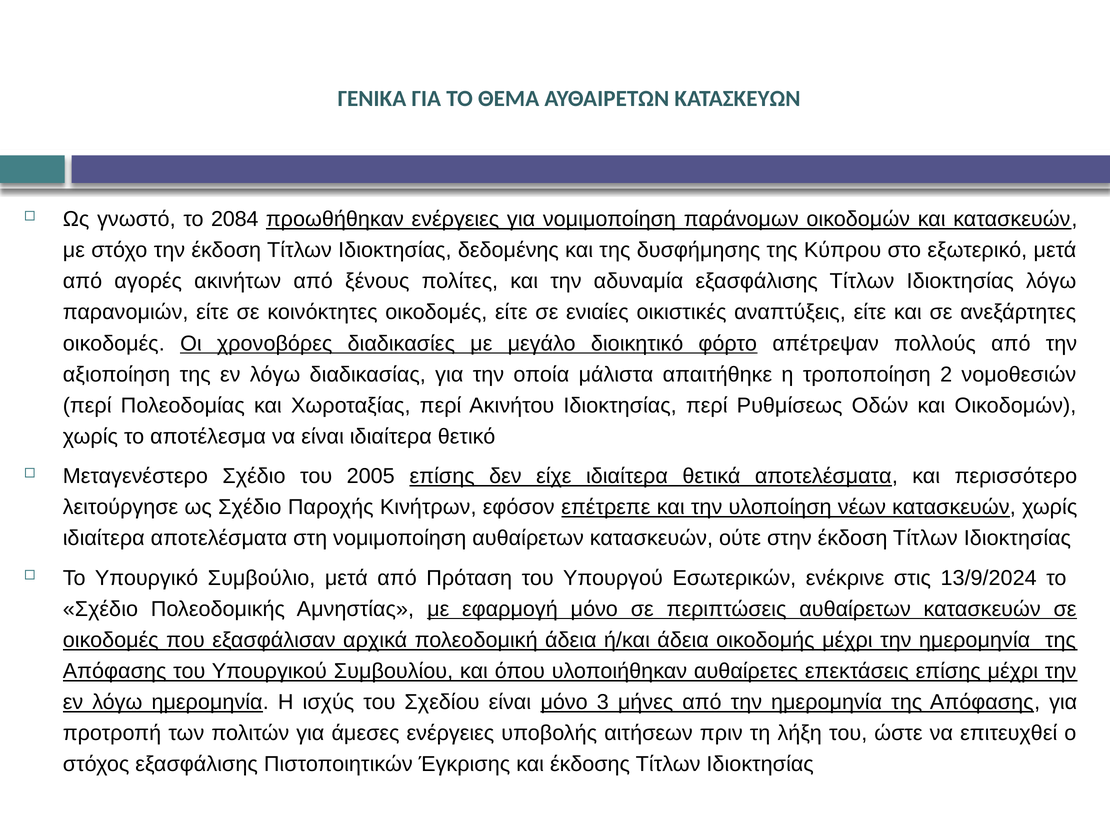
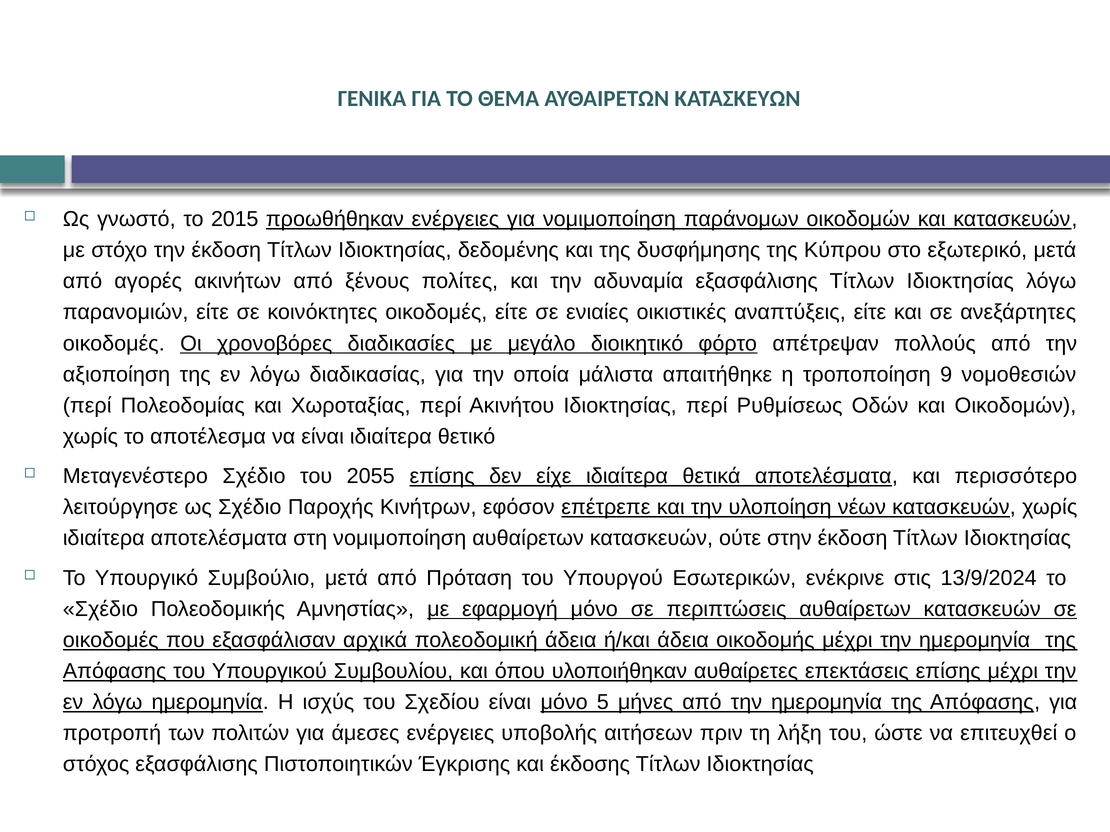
2084: 2084 -> 2015
2: 2 -> 9
2005: 2005 -> 2055
3: 3 -> 5
